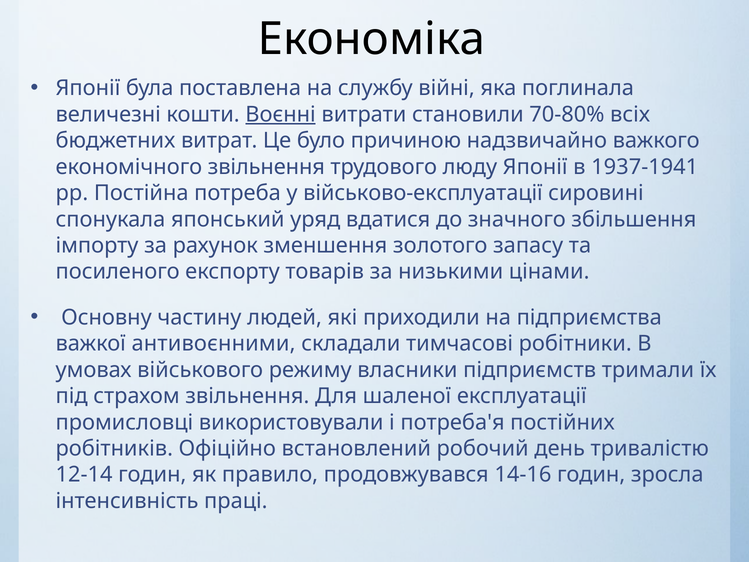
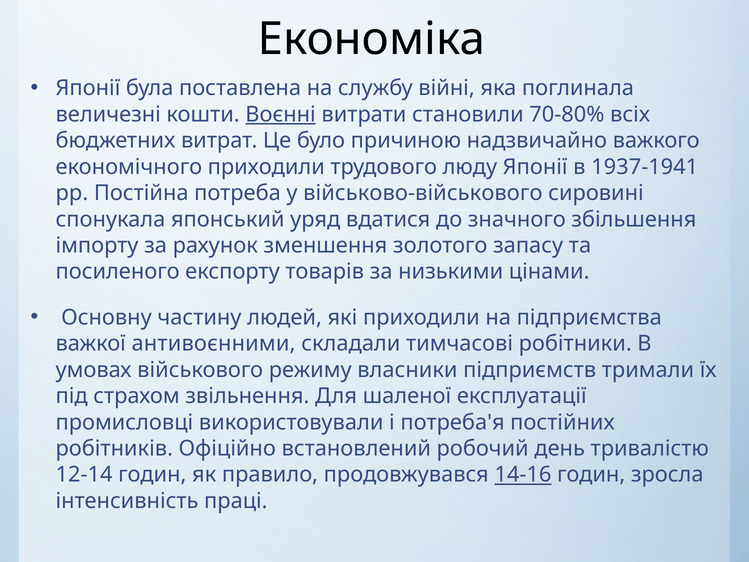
економічного звільнення: звільнення -> приходили
військово-експлуатації: військово-експлуатації -> військово-військового
14-16 underline: none -> present
